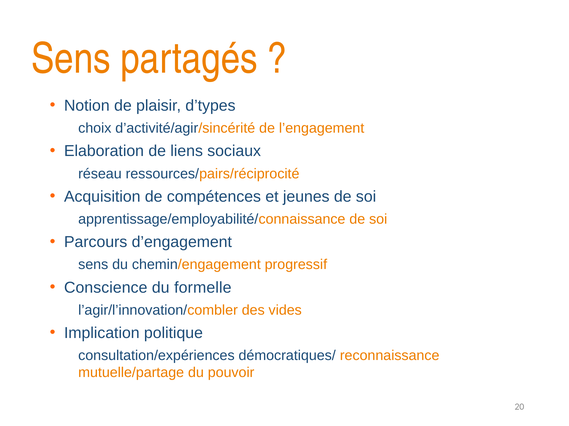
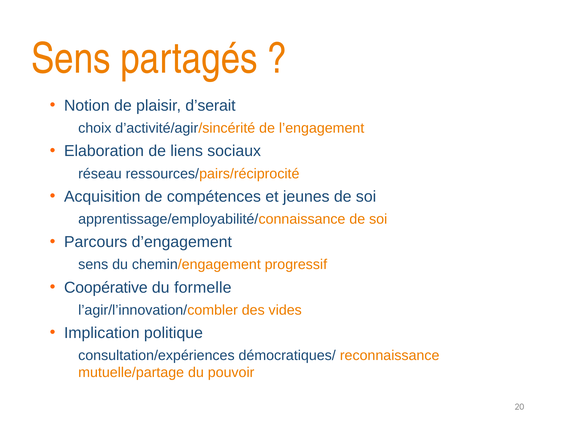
d’types: d’types -> d’serait
Conscience: Conscience -> Coopérative
